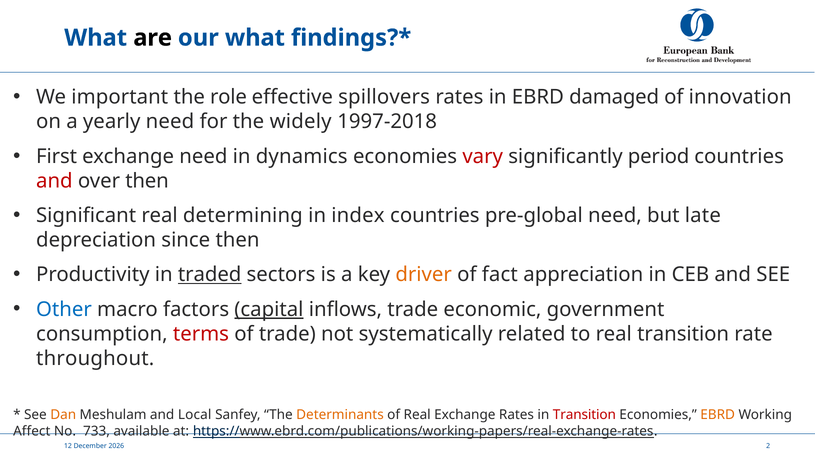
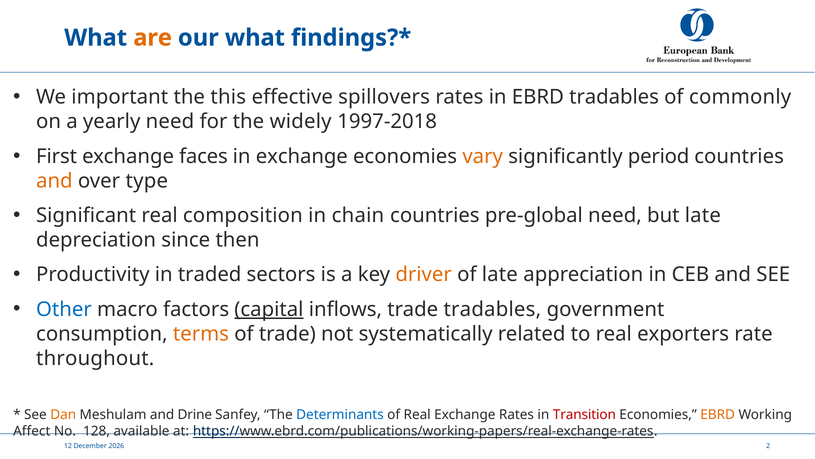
are colour: black -> orange
role: role -> this
EBRD damaged: damaged -> tradables
innovation: innovation -> commonly
exchange need: need -> faces
in dynamics: dynamics -> exchange
vary colour: red -> orange
and at (54, 181) colour: red -> orange
over then: then -> type
determining: determining -> composition
index: index -> chain
traded underline: present -> none
of fact: fact -> late
trade economic: economic -> tradables
terms colour: red -> orange
real transition: transition -> exporters
Local: Local -> Drine
Determinants colour: orange -> blue
733: 733 -> 128
